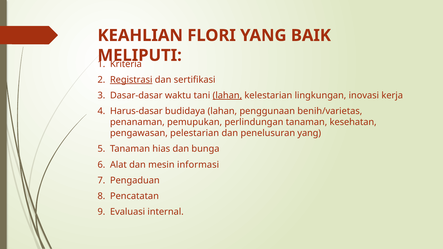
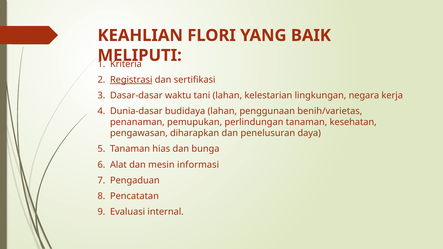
lahan at (227, 96) underline: present -> none
inovasi: inovasi -> negara
Harus-dasar: Harus-dasar -> Dunia-dasar
pelestarian: pelestarian -> diharapkan
penelusuran yang: yang -> daya
